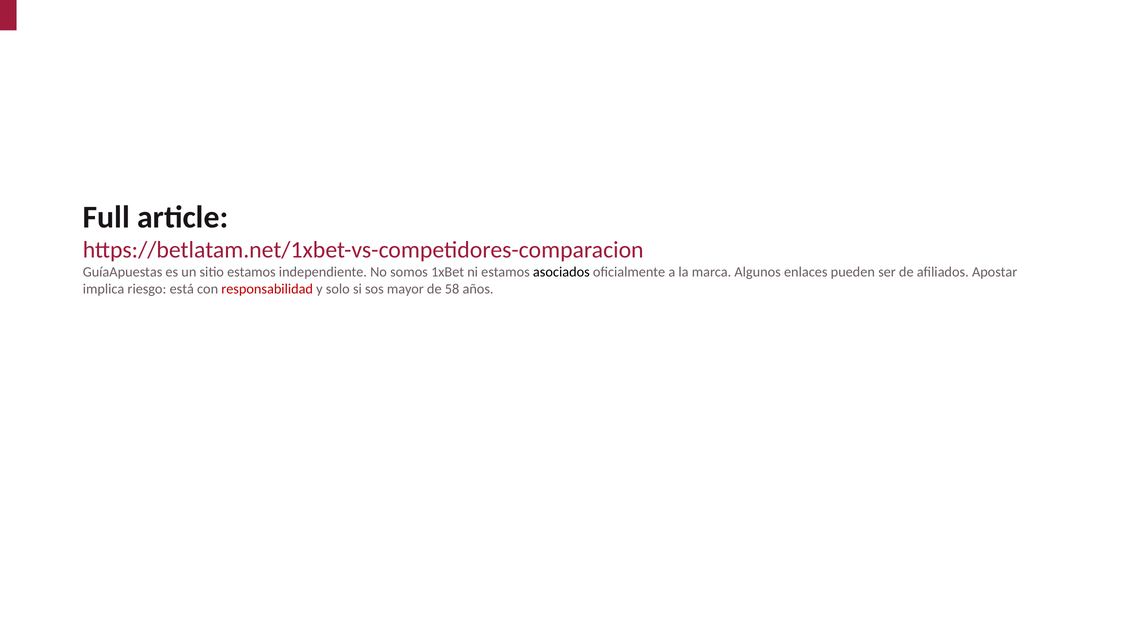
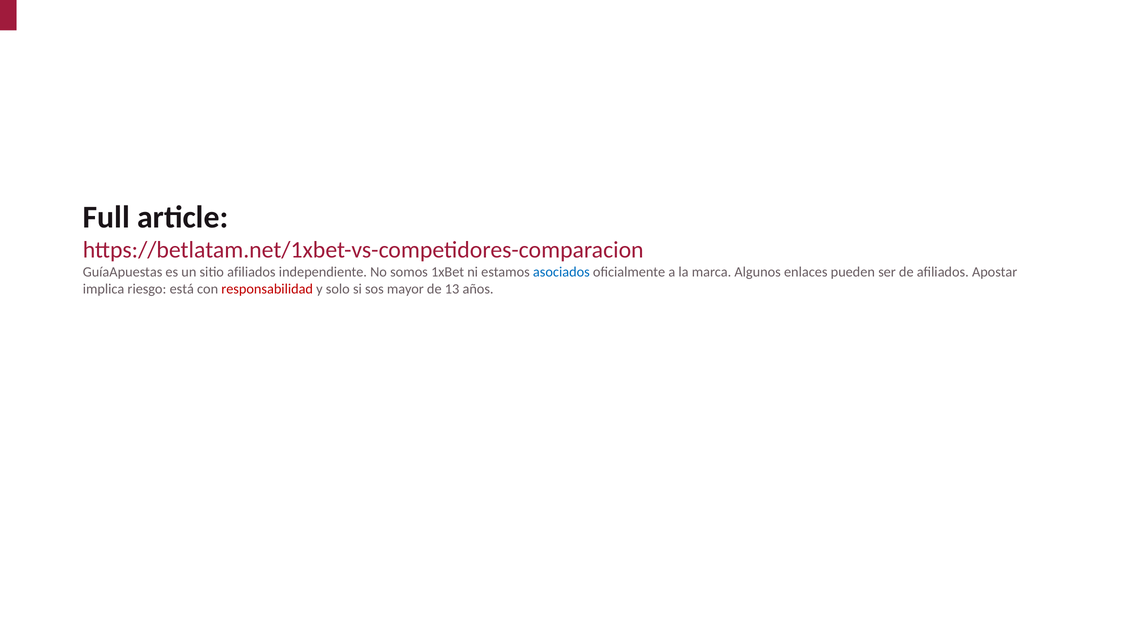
sitio estamos: estamos -> afiliados
asociados colour: black -> blue
58: 58 -> 13
